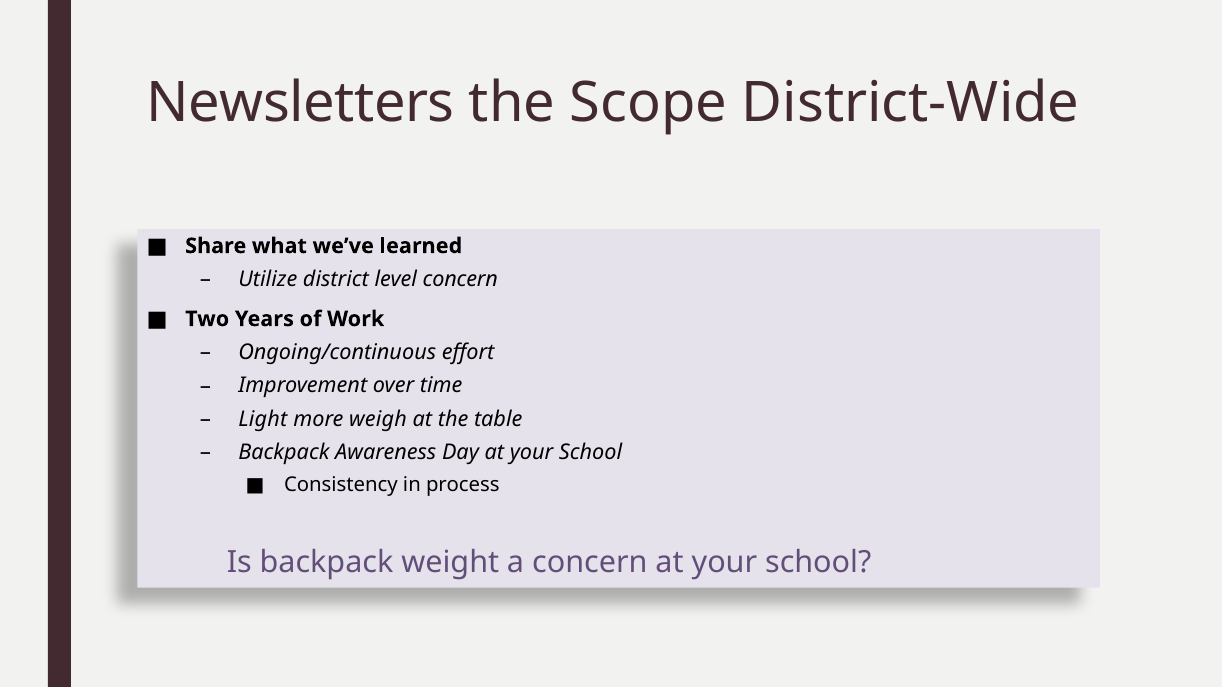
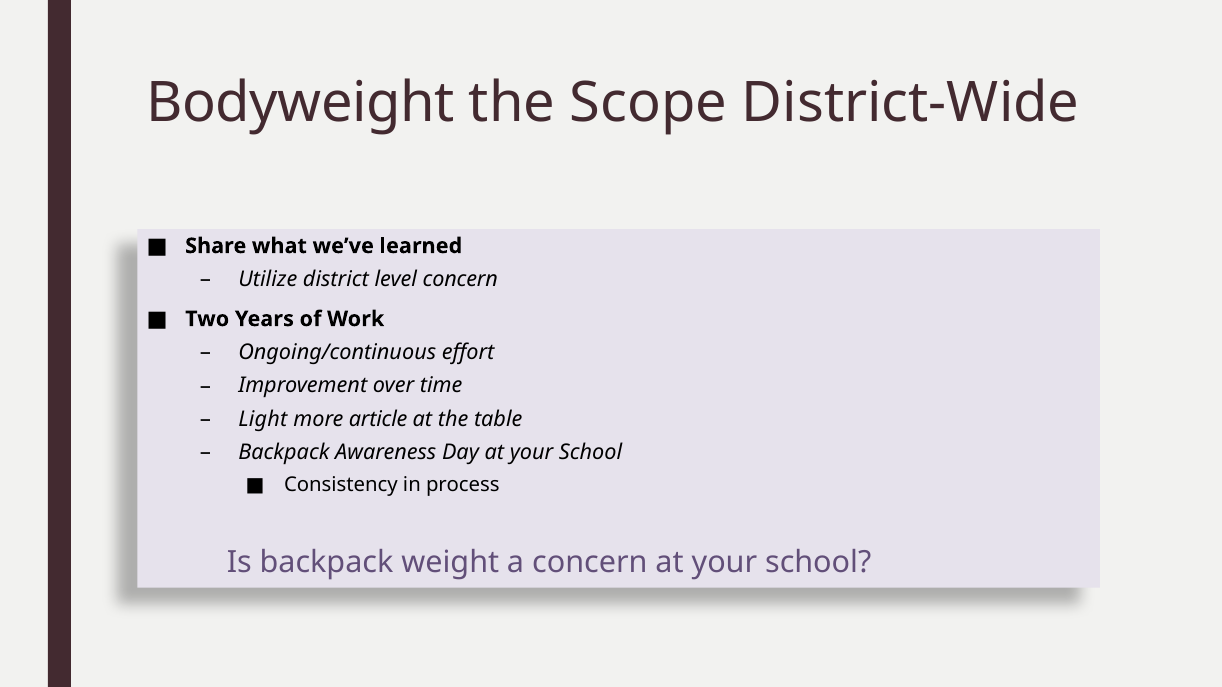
Newsletters: Newsletters -> Bodyweight
weigh: weigh -> article
